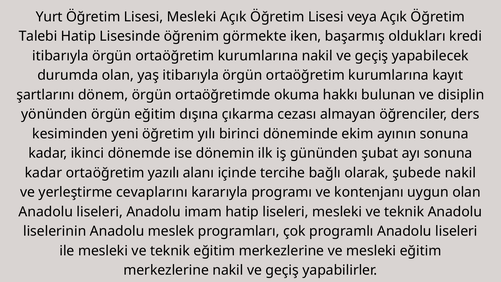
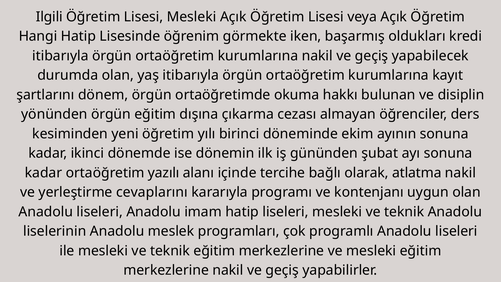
Yurt: Yurt -> Ilgili
Talebi: Talebi -> Hangi
şubede: şubede -> atlatma
